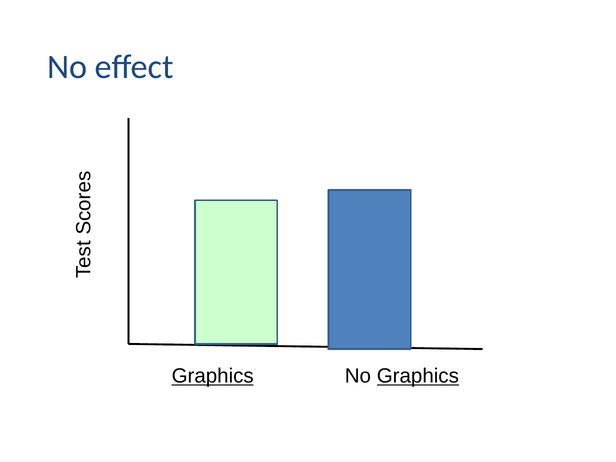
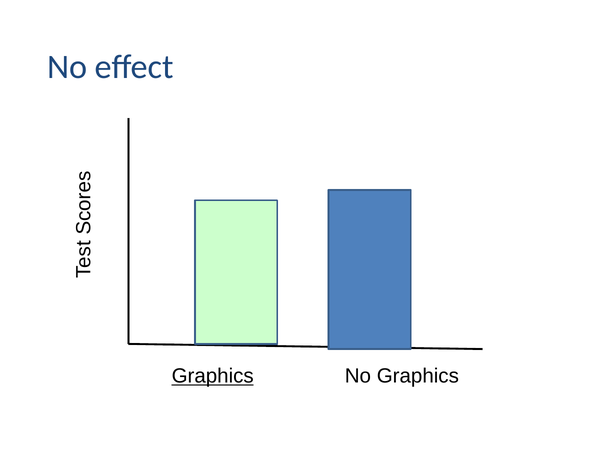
Graphics at (418, 376) underline: present -> none
